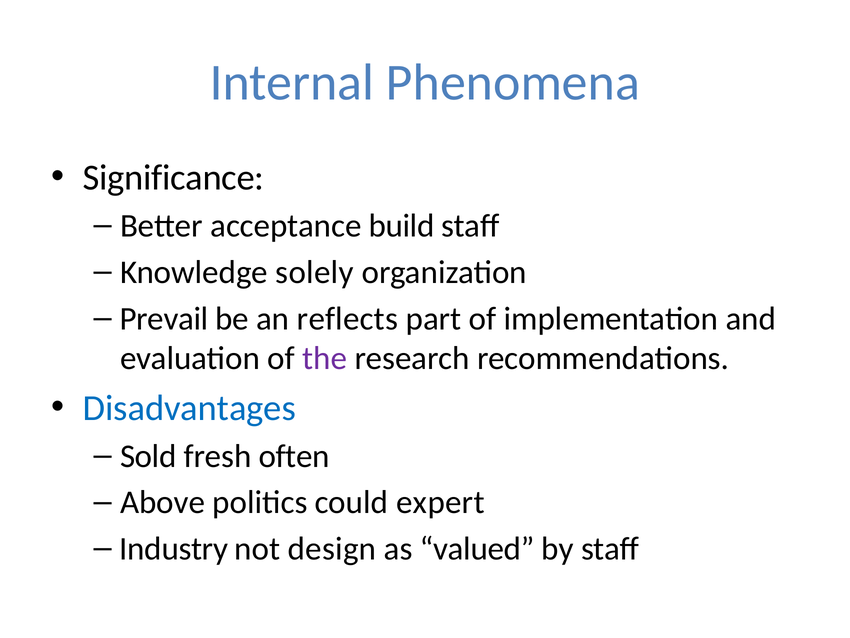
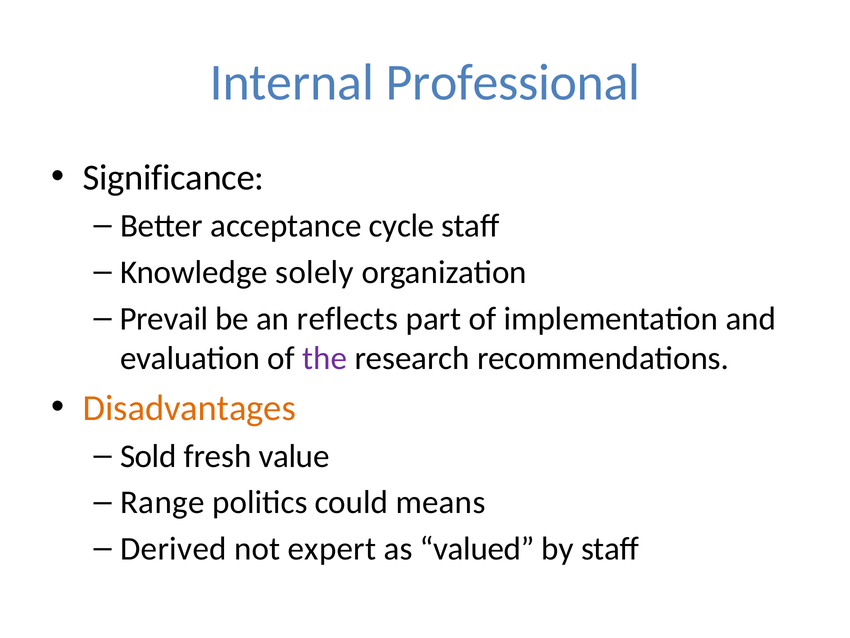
Phenomena: Phenomena -> Professional
build: build -> cycle
Disadvantages colour: blue -> orange
often: often -> value
Above: Above -> Range
expert: expert -> means
Industry: Industry -> Derived
design: design -> expert
